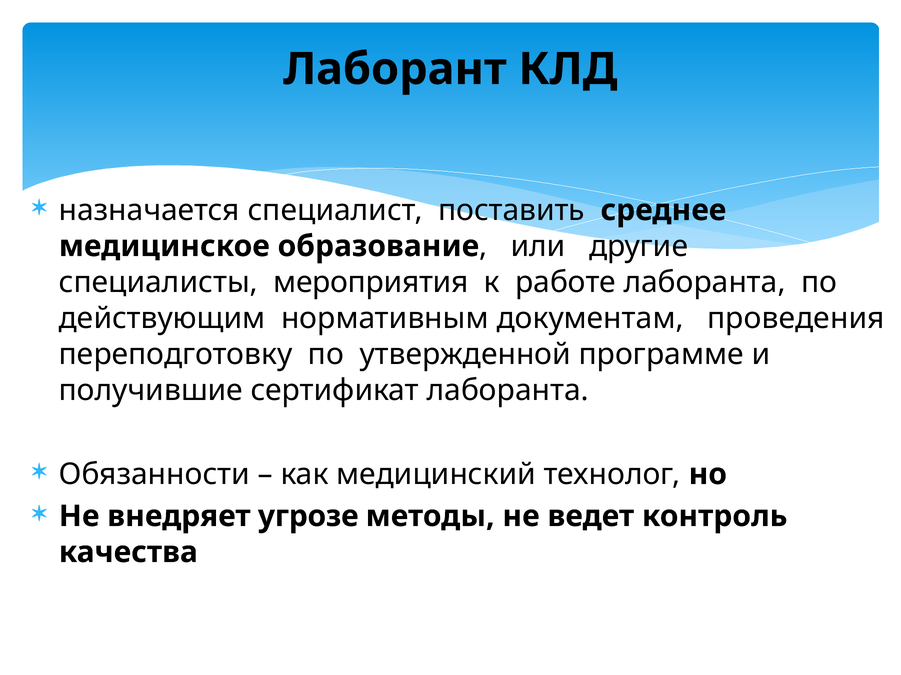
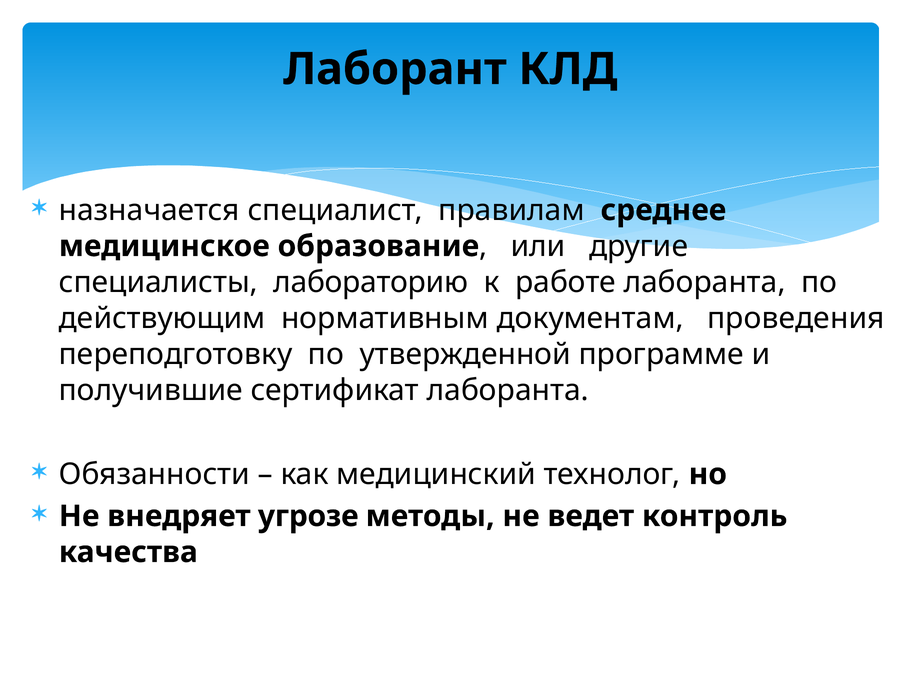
поставить: поставить -> правилам
мероприятия: мероприятия -> лабораторию
